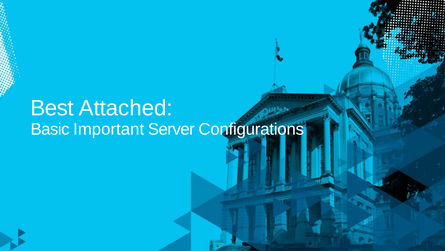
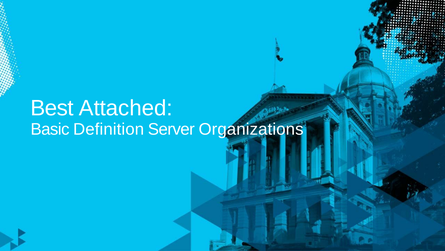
Important: Important -> Definition
Configurations: Configurations -> Organizations
